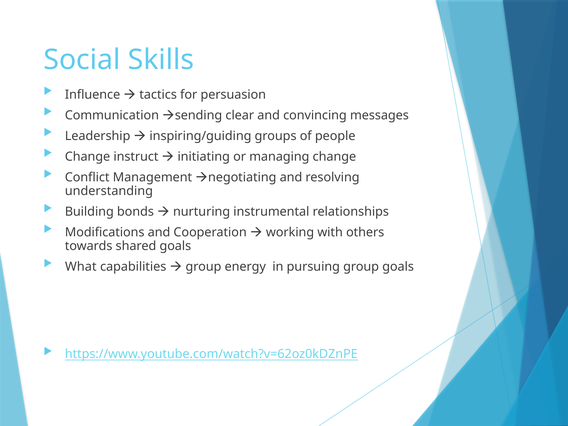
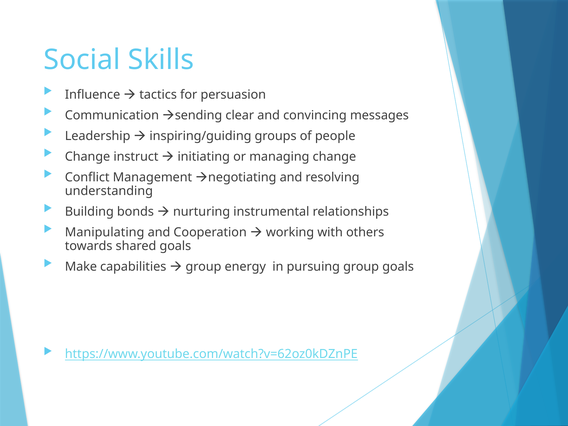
Modifications: Modifications -> Manipulating
What: What -> Make
